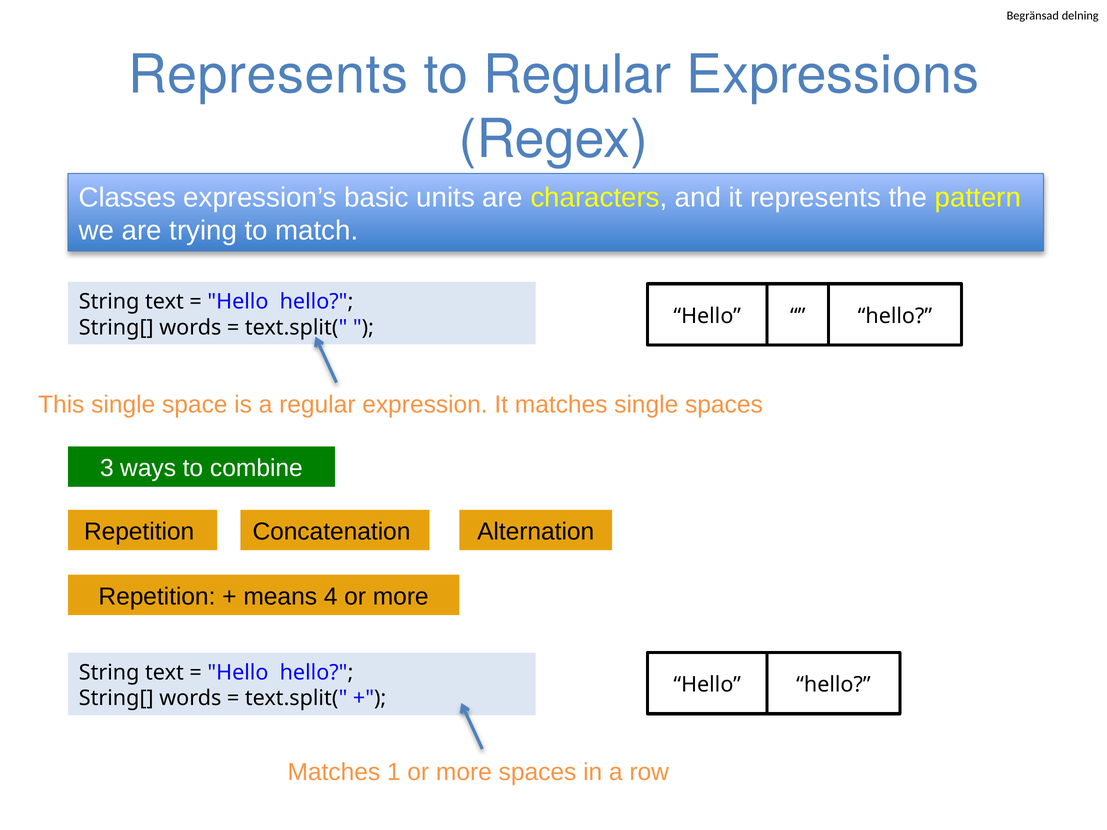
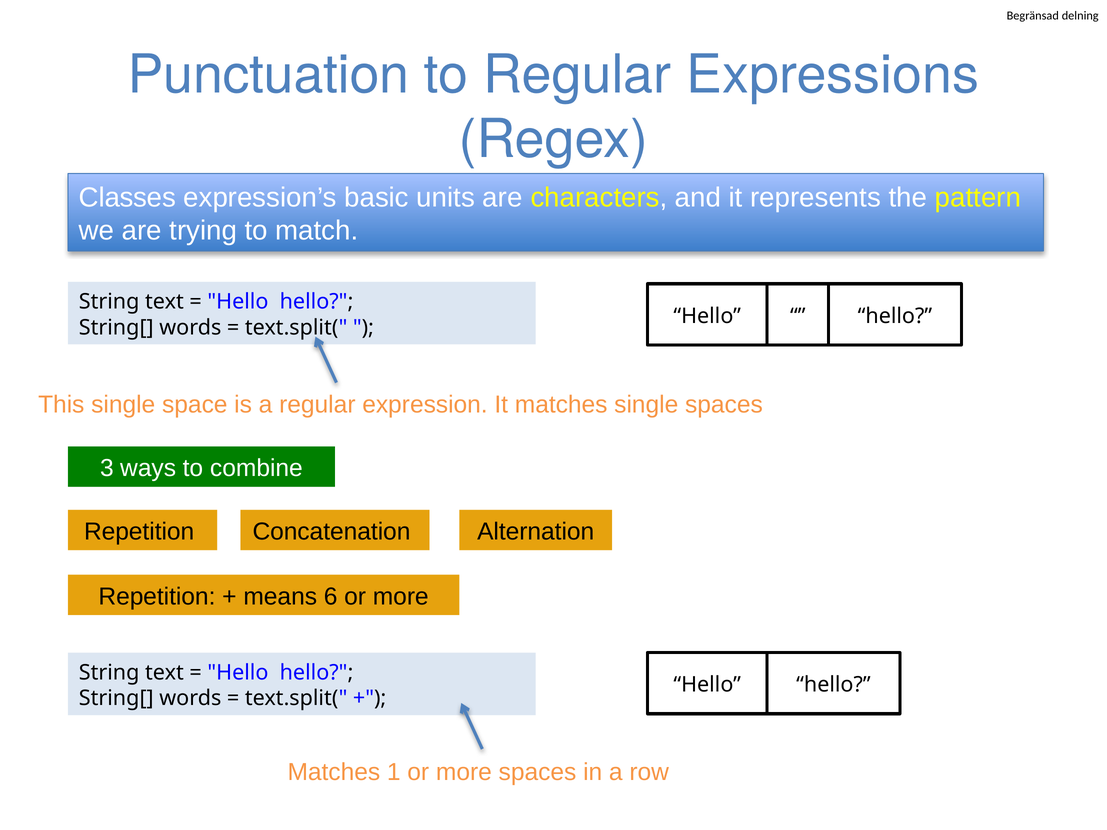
Represents at (268, 75): Represents -> Punctuation
4: 4 -> 6
